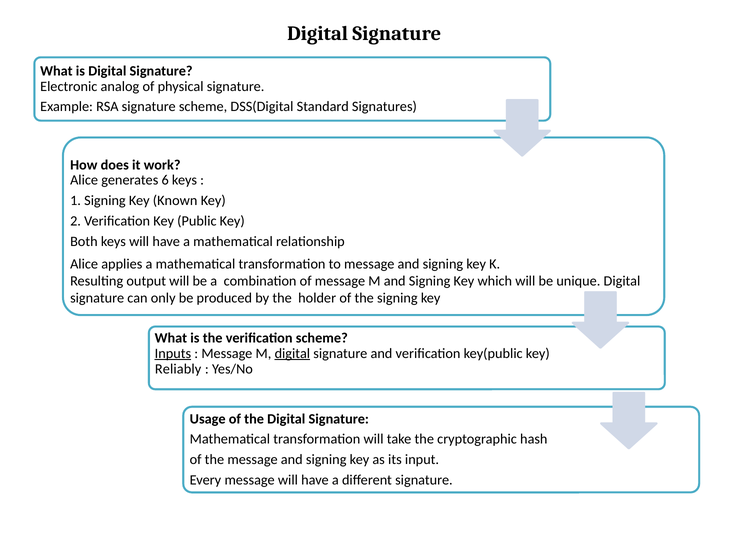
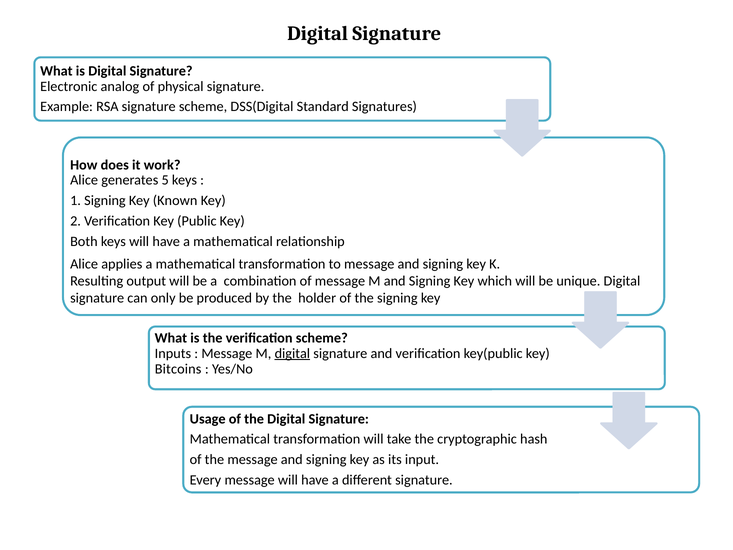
6: 6 -> 5
Inputs underline: present -> none
Reliably: Reliably -> Bitcoins
